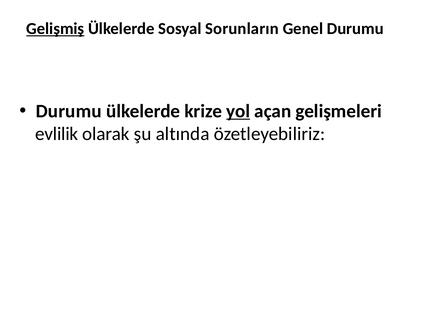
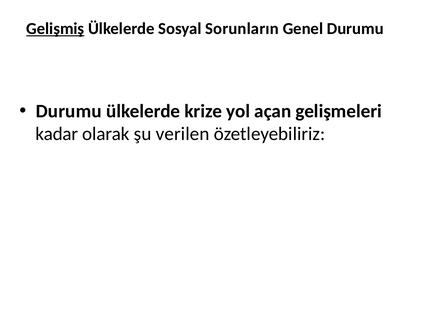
yol underline: present -> none
evlilik: evlilik -> kadar
altında: altında -> verilen
